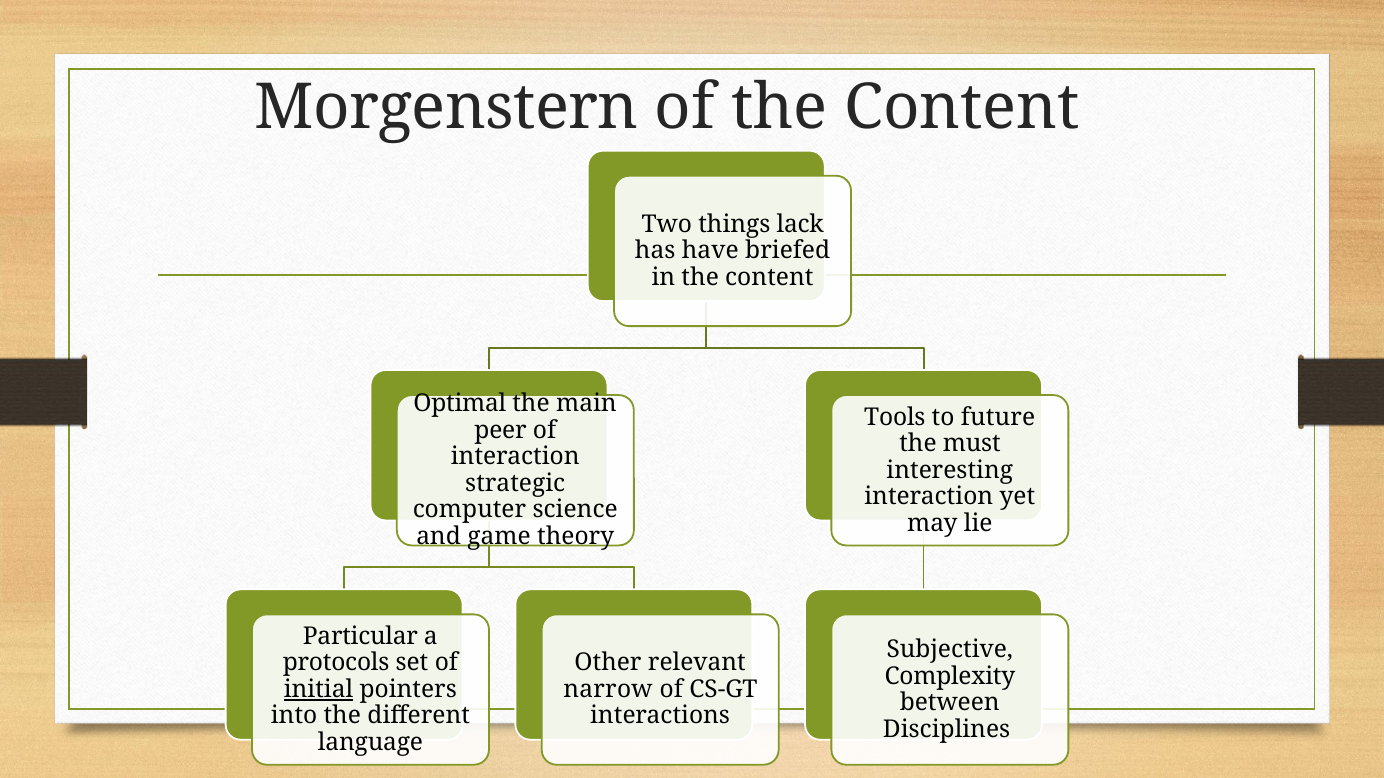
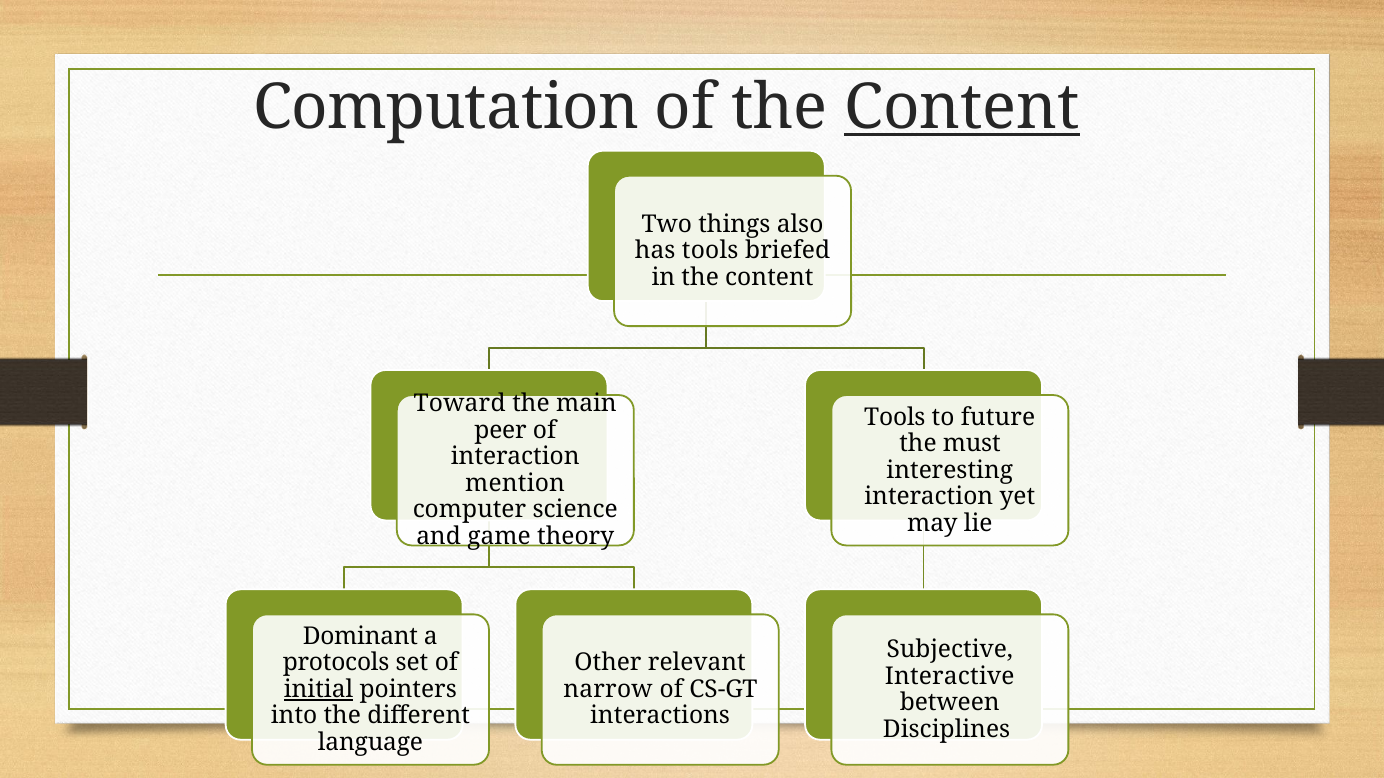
Morgenstern: Morgenstern -> Computation
Content at (962, 107) underline: none -> present
lack: lack -> also
has have: have -> tools
Optimal: Optimal -> Toward
strategic: strategic -> mention
Particular: Particular -> Dominant
Complexity: Complexity -> Interactive
